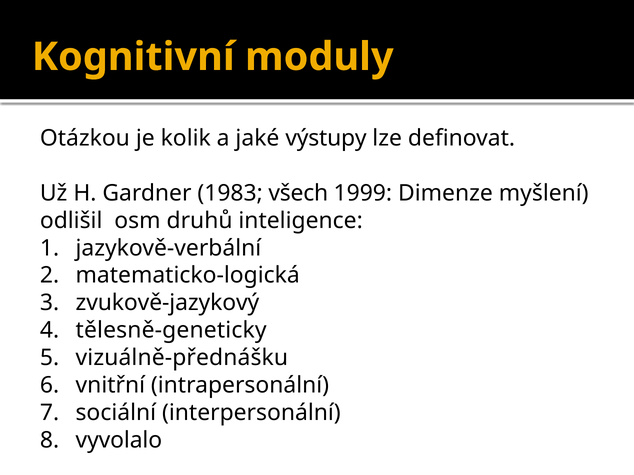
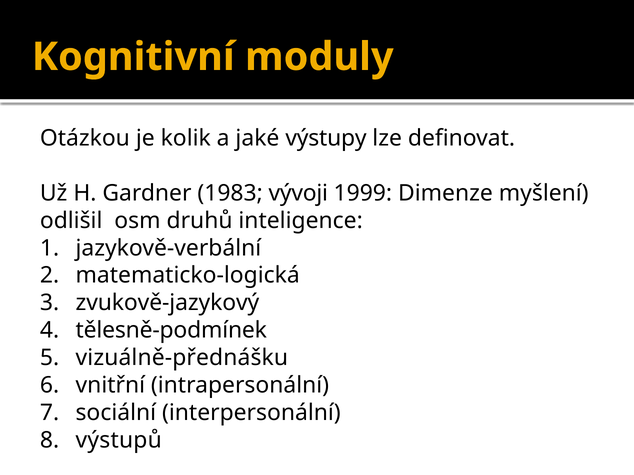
všech: všech -> vývoji
tělesně-geneticky: tělesně-geneticky -> tělesně-podmínek
vyvolalo: vyvolalo -> výstupů
